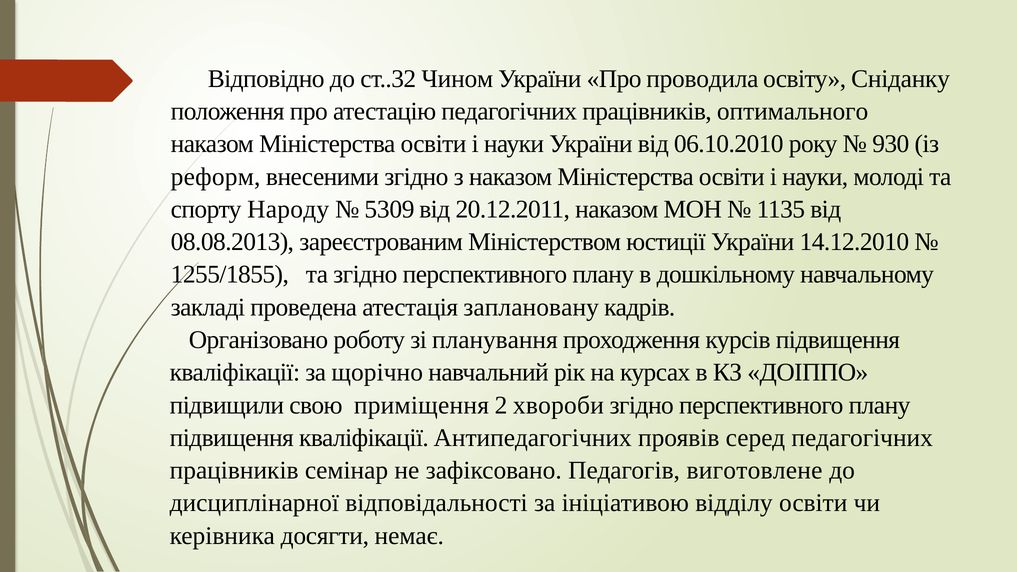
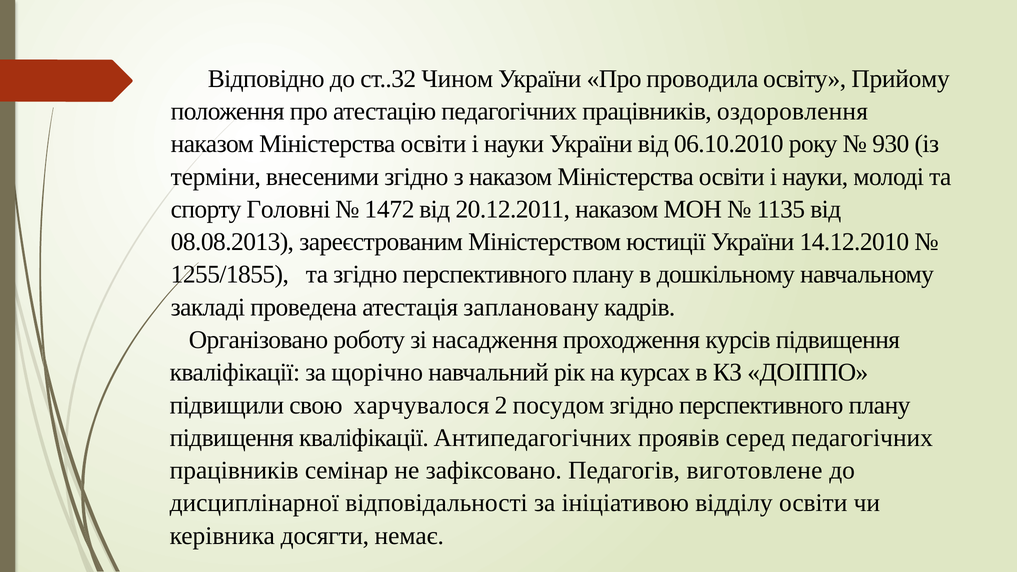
Сніданку: Сніданку -> Прийому
оптимального: оптимального -> оздоровлення
реформ: реформ -> терміни
Народу: Народу -> Головні
5309: 5309 -> 1472
планування: планування -> насадження
приміщення: приміщення -> харчувалося
хвороби: хвороби -> посудом
